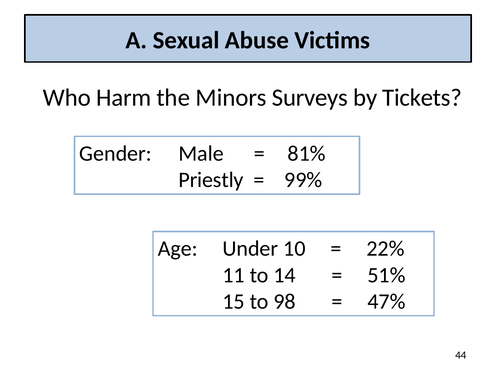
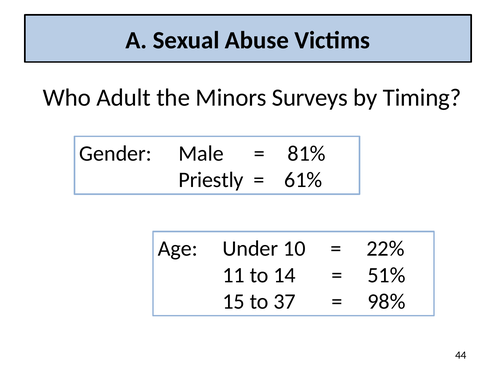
Harm: Harm -> Adult
Tickets: Tickets -> Timing
99%: 99% -> 61%
98: 98 -> 37
47%: 47% -> 98%
